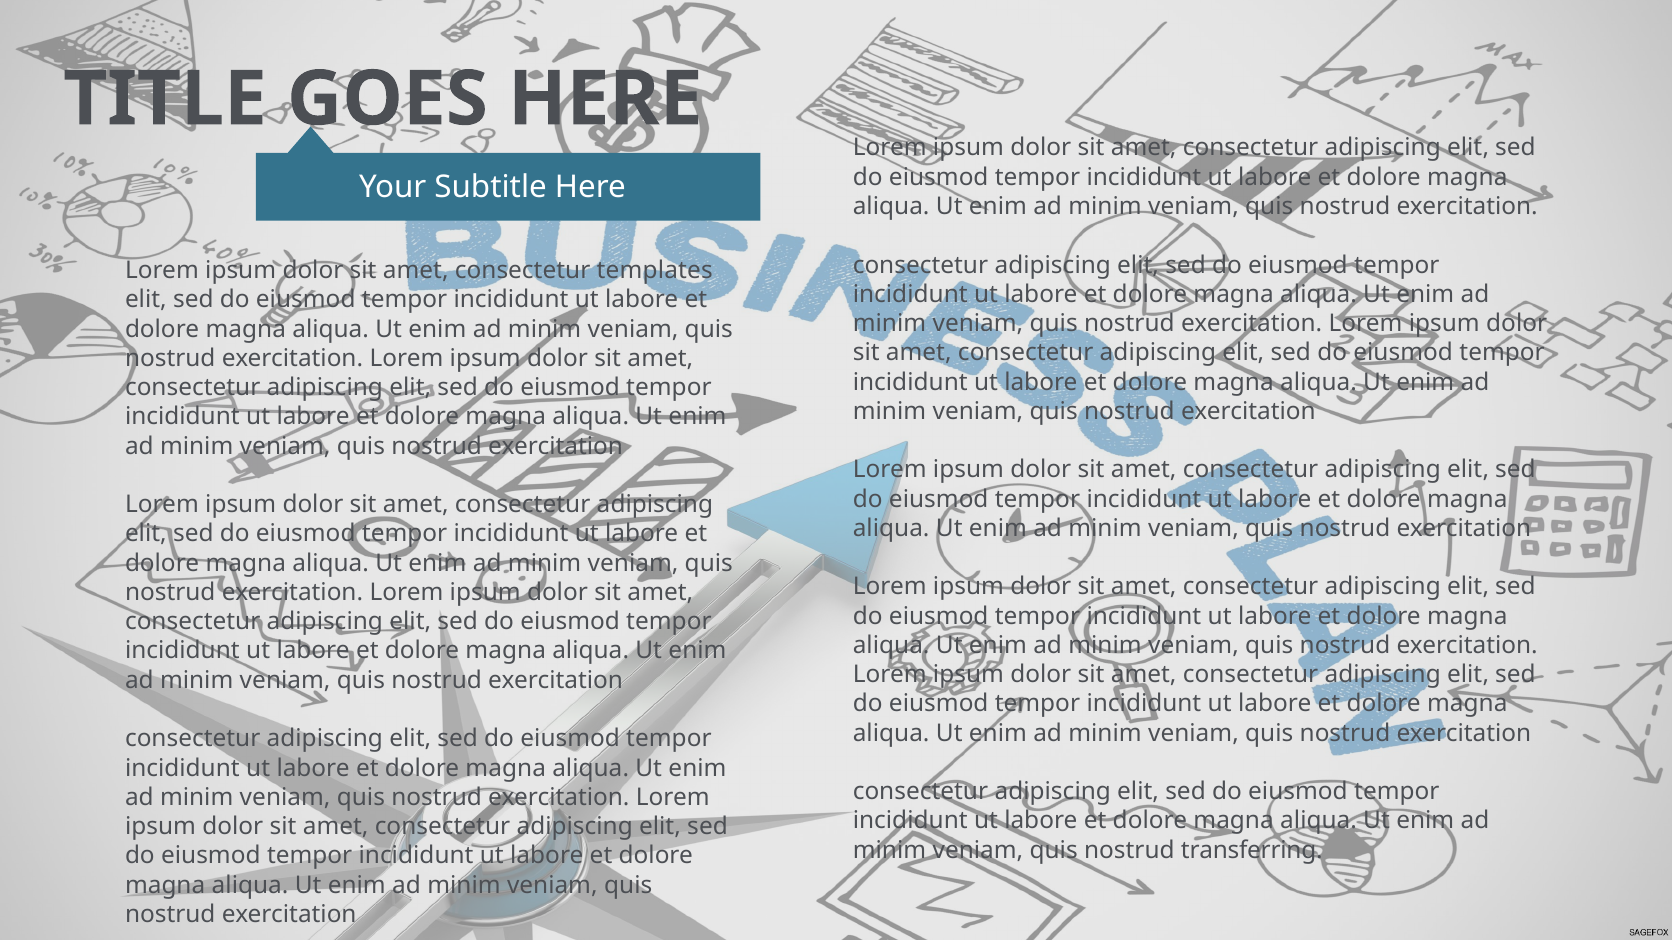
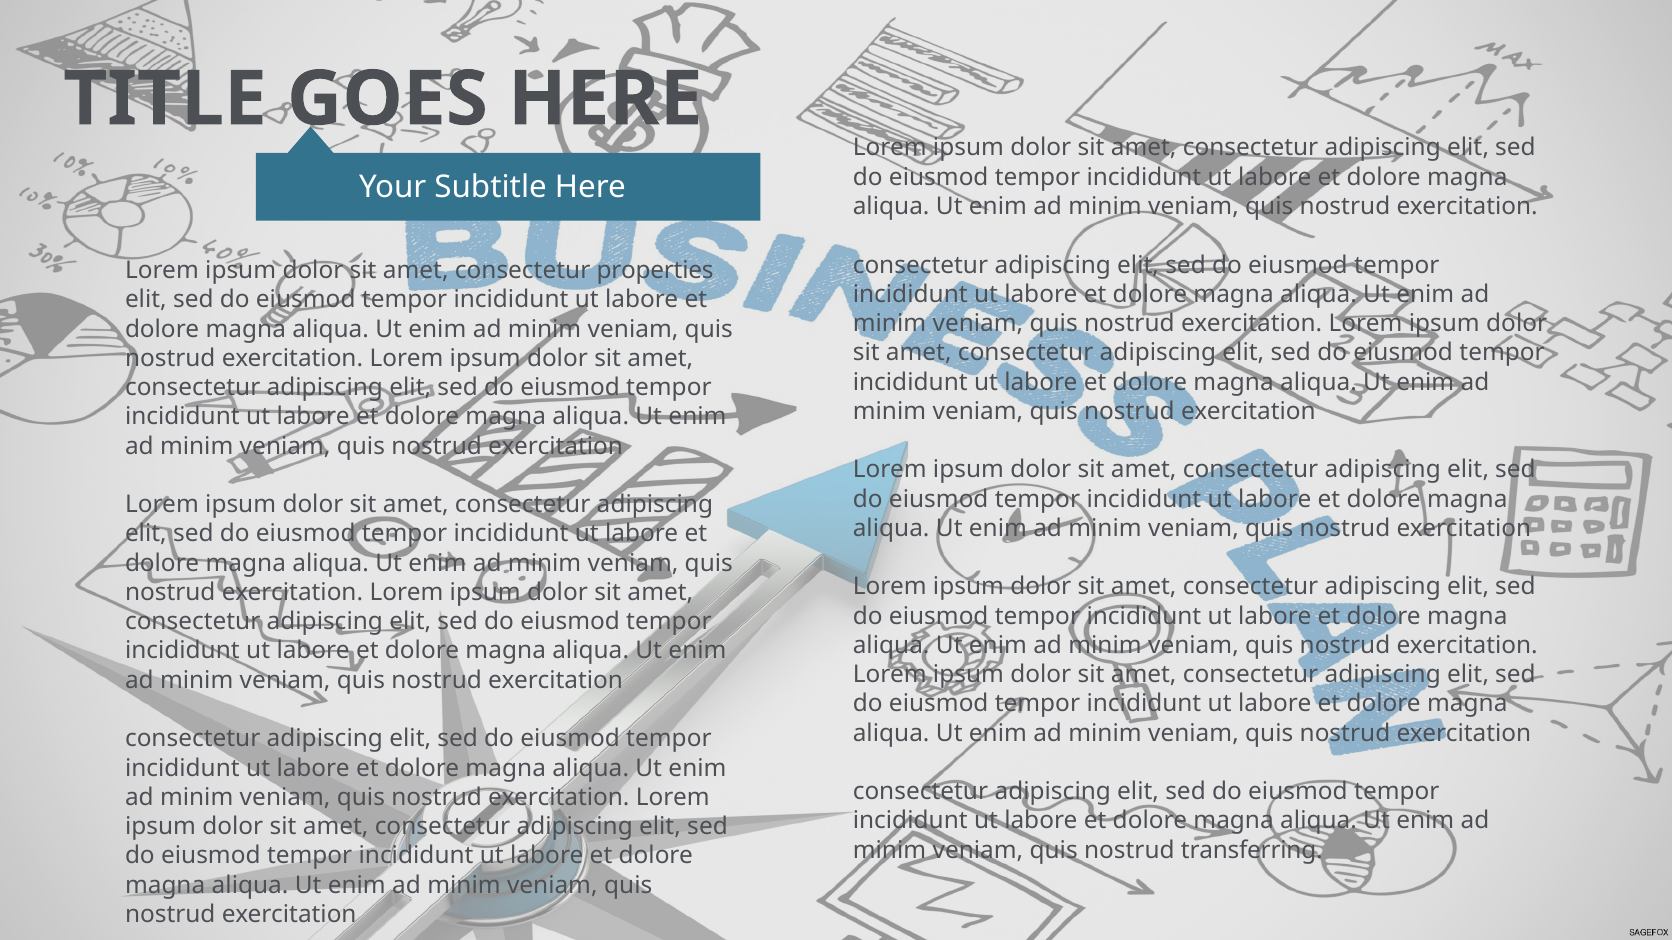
templates: templates -> properties
